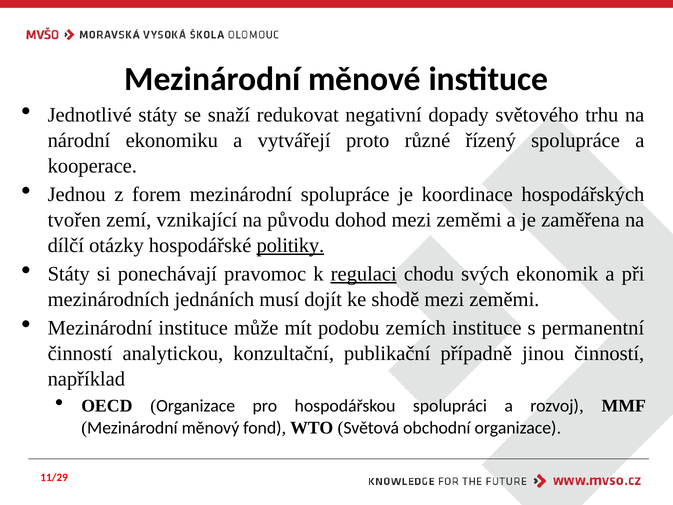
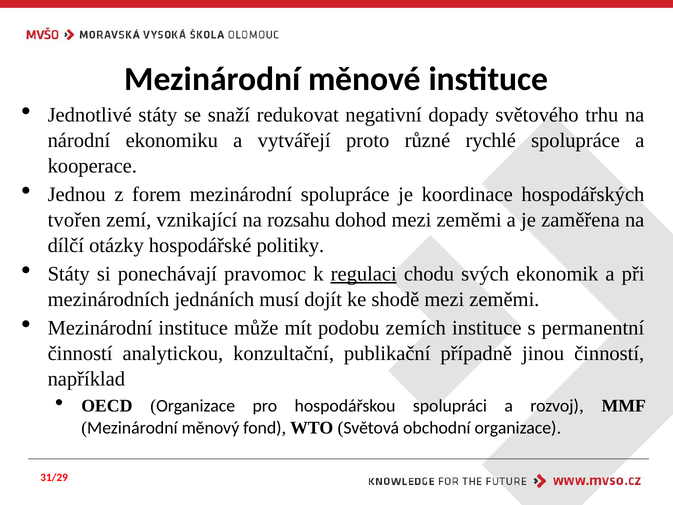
řízený: řízený -> rychlé
původu: původu -> rozsahu
politiky underline: present -> none
11/29: 11/29 -> 31/29
